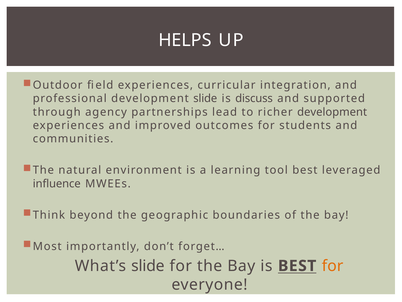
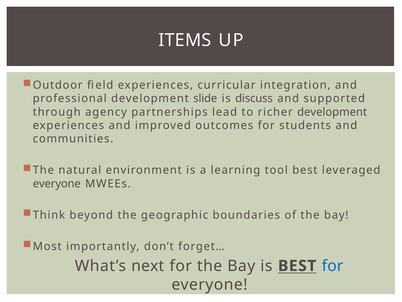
HELPS: HELPS -> ITEMS
influence at (57, 183): influence -> everyone
What’s slide: slide -> next
for at (333, 265) colour: orange -> blue
